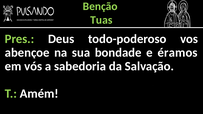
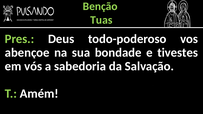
éramos: éramos -> tivestes
